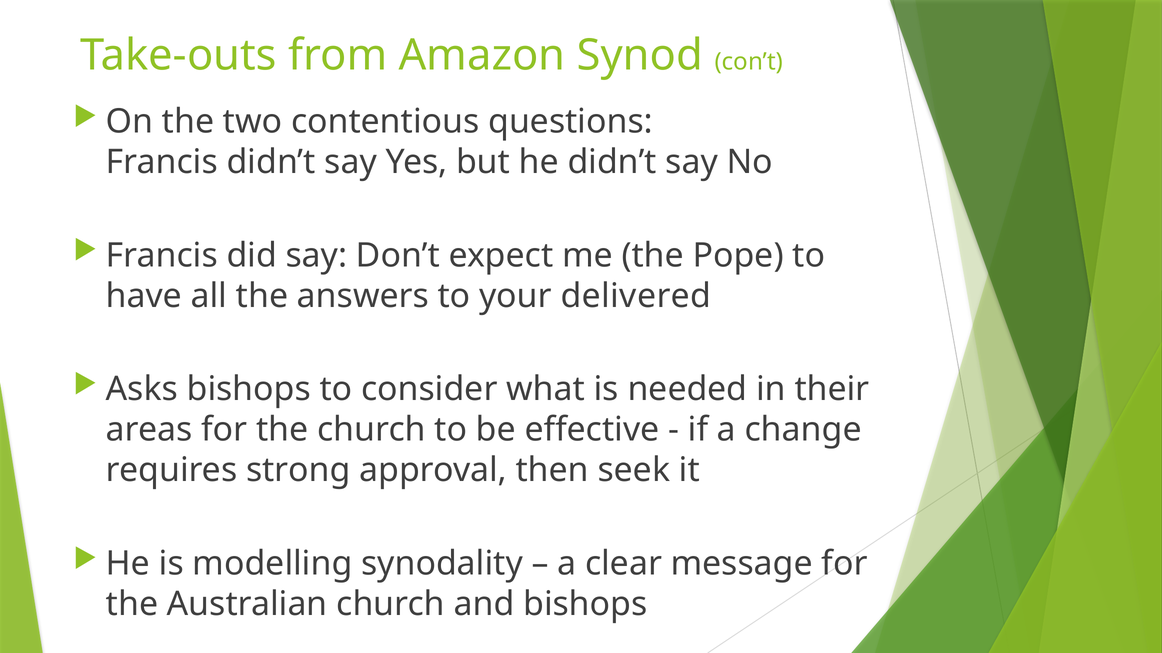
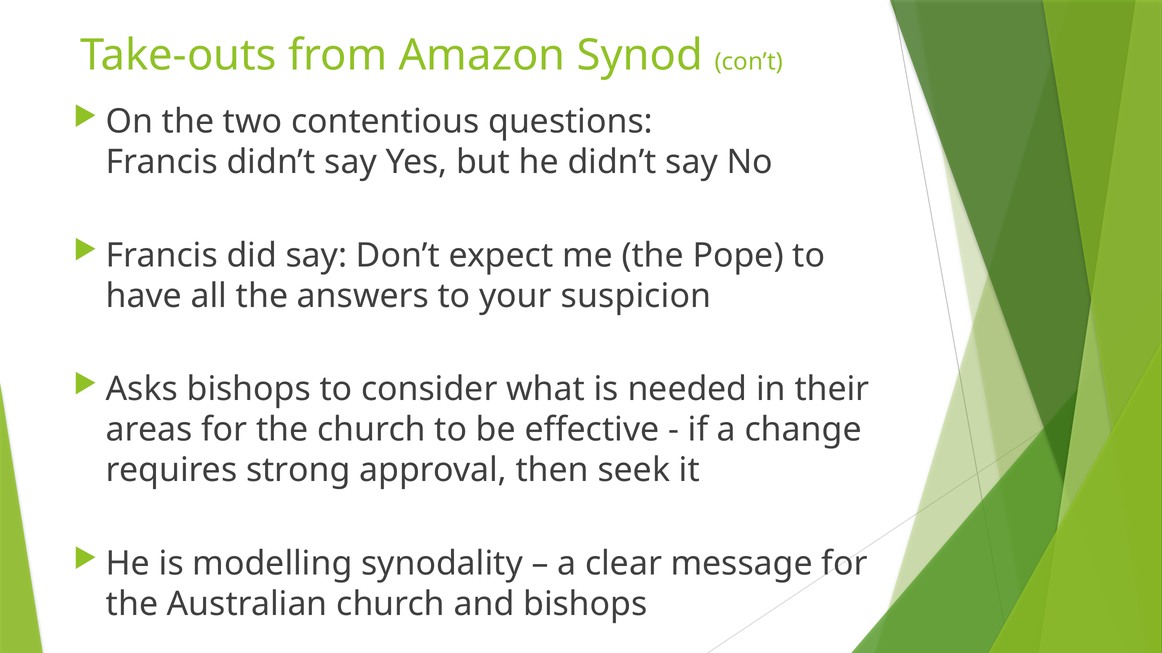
delivered: delivered -> suspicion
